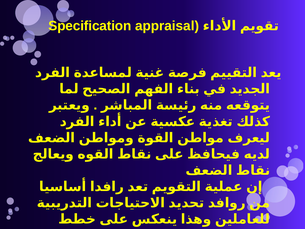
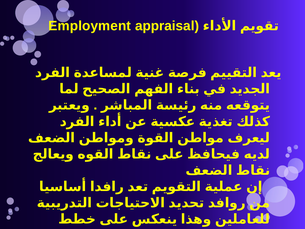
Specification: Specification -> Employment
